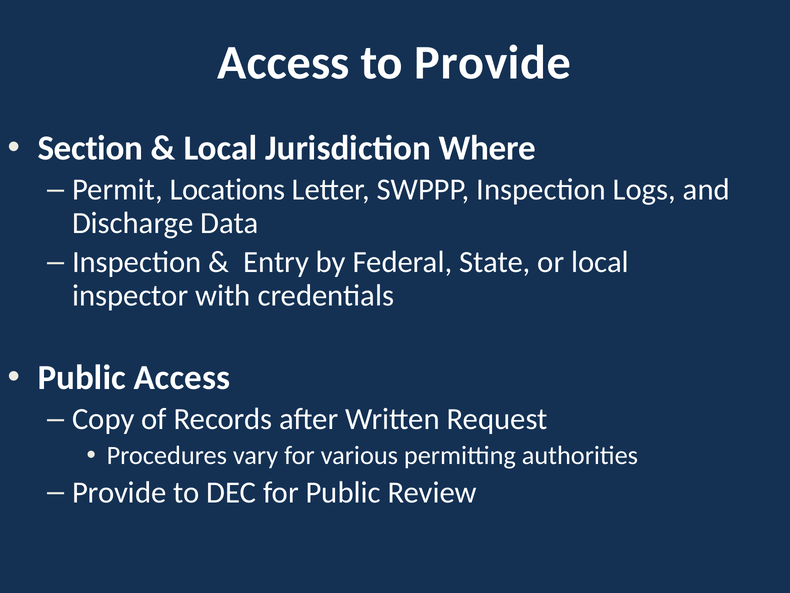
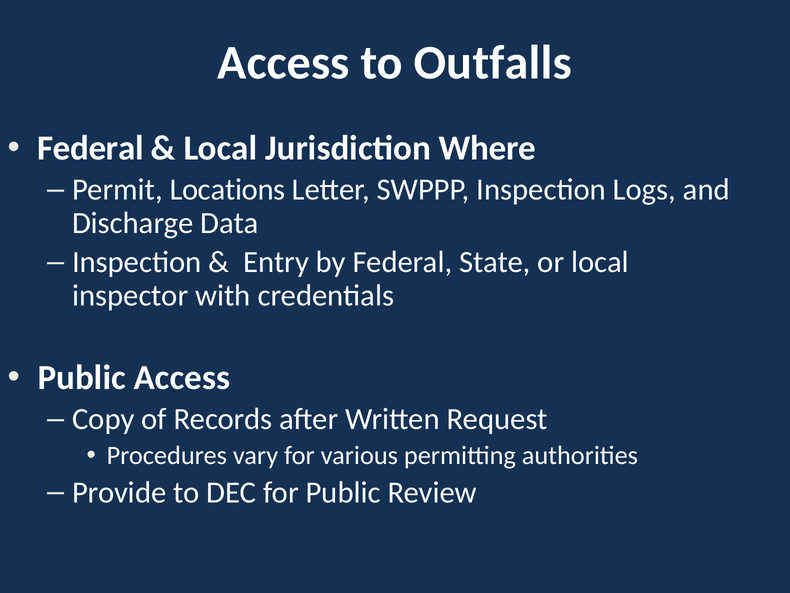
to Provide: Provide -> Outfalls
Section at (90, 148): Section -> Federal
